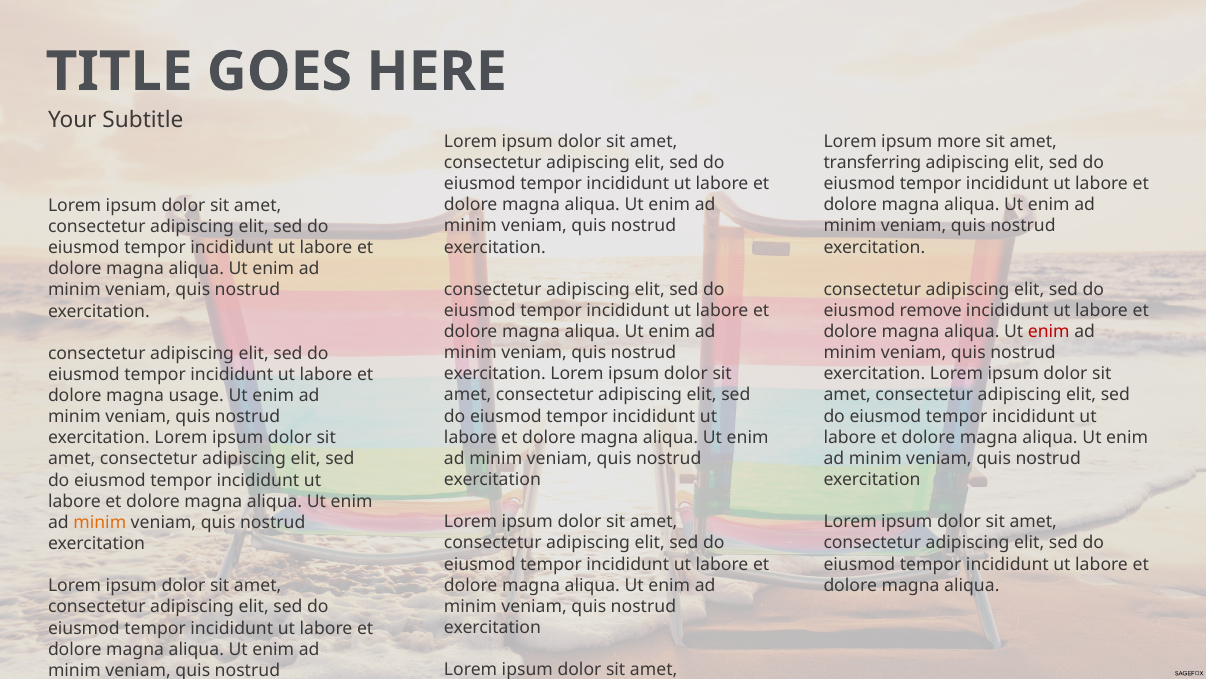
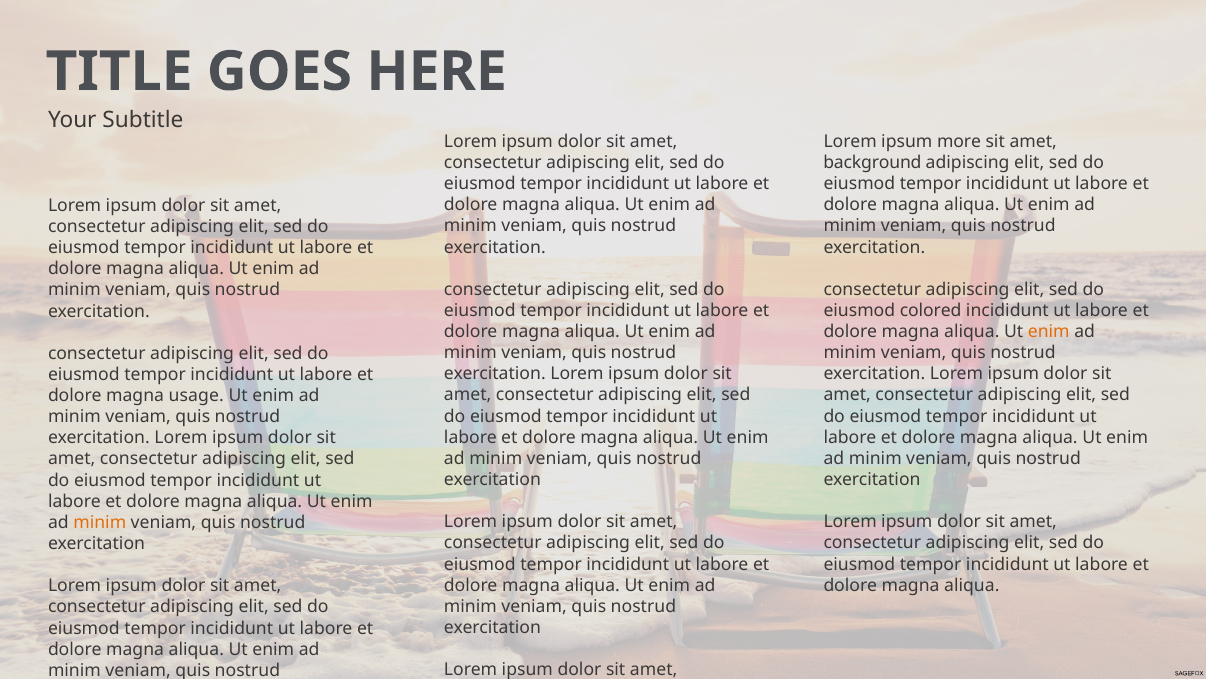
transferring: transferring -> background
remove: remove -> colored
enim at (1049, 331) colour: red -> orange
